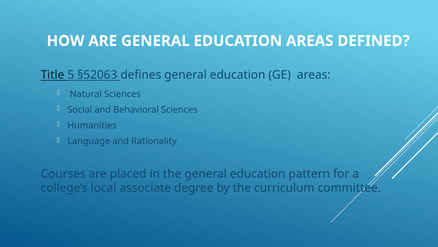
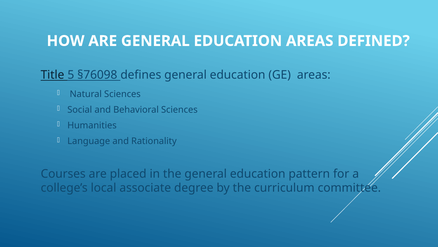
§52063: §52063 -> §76098
